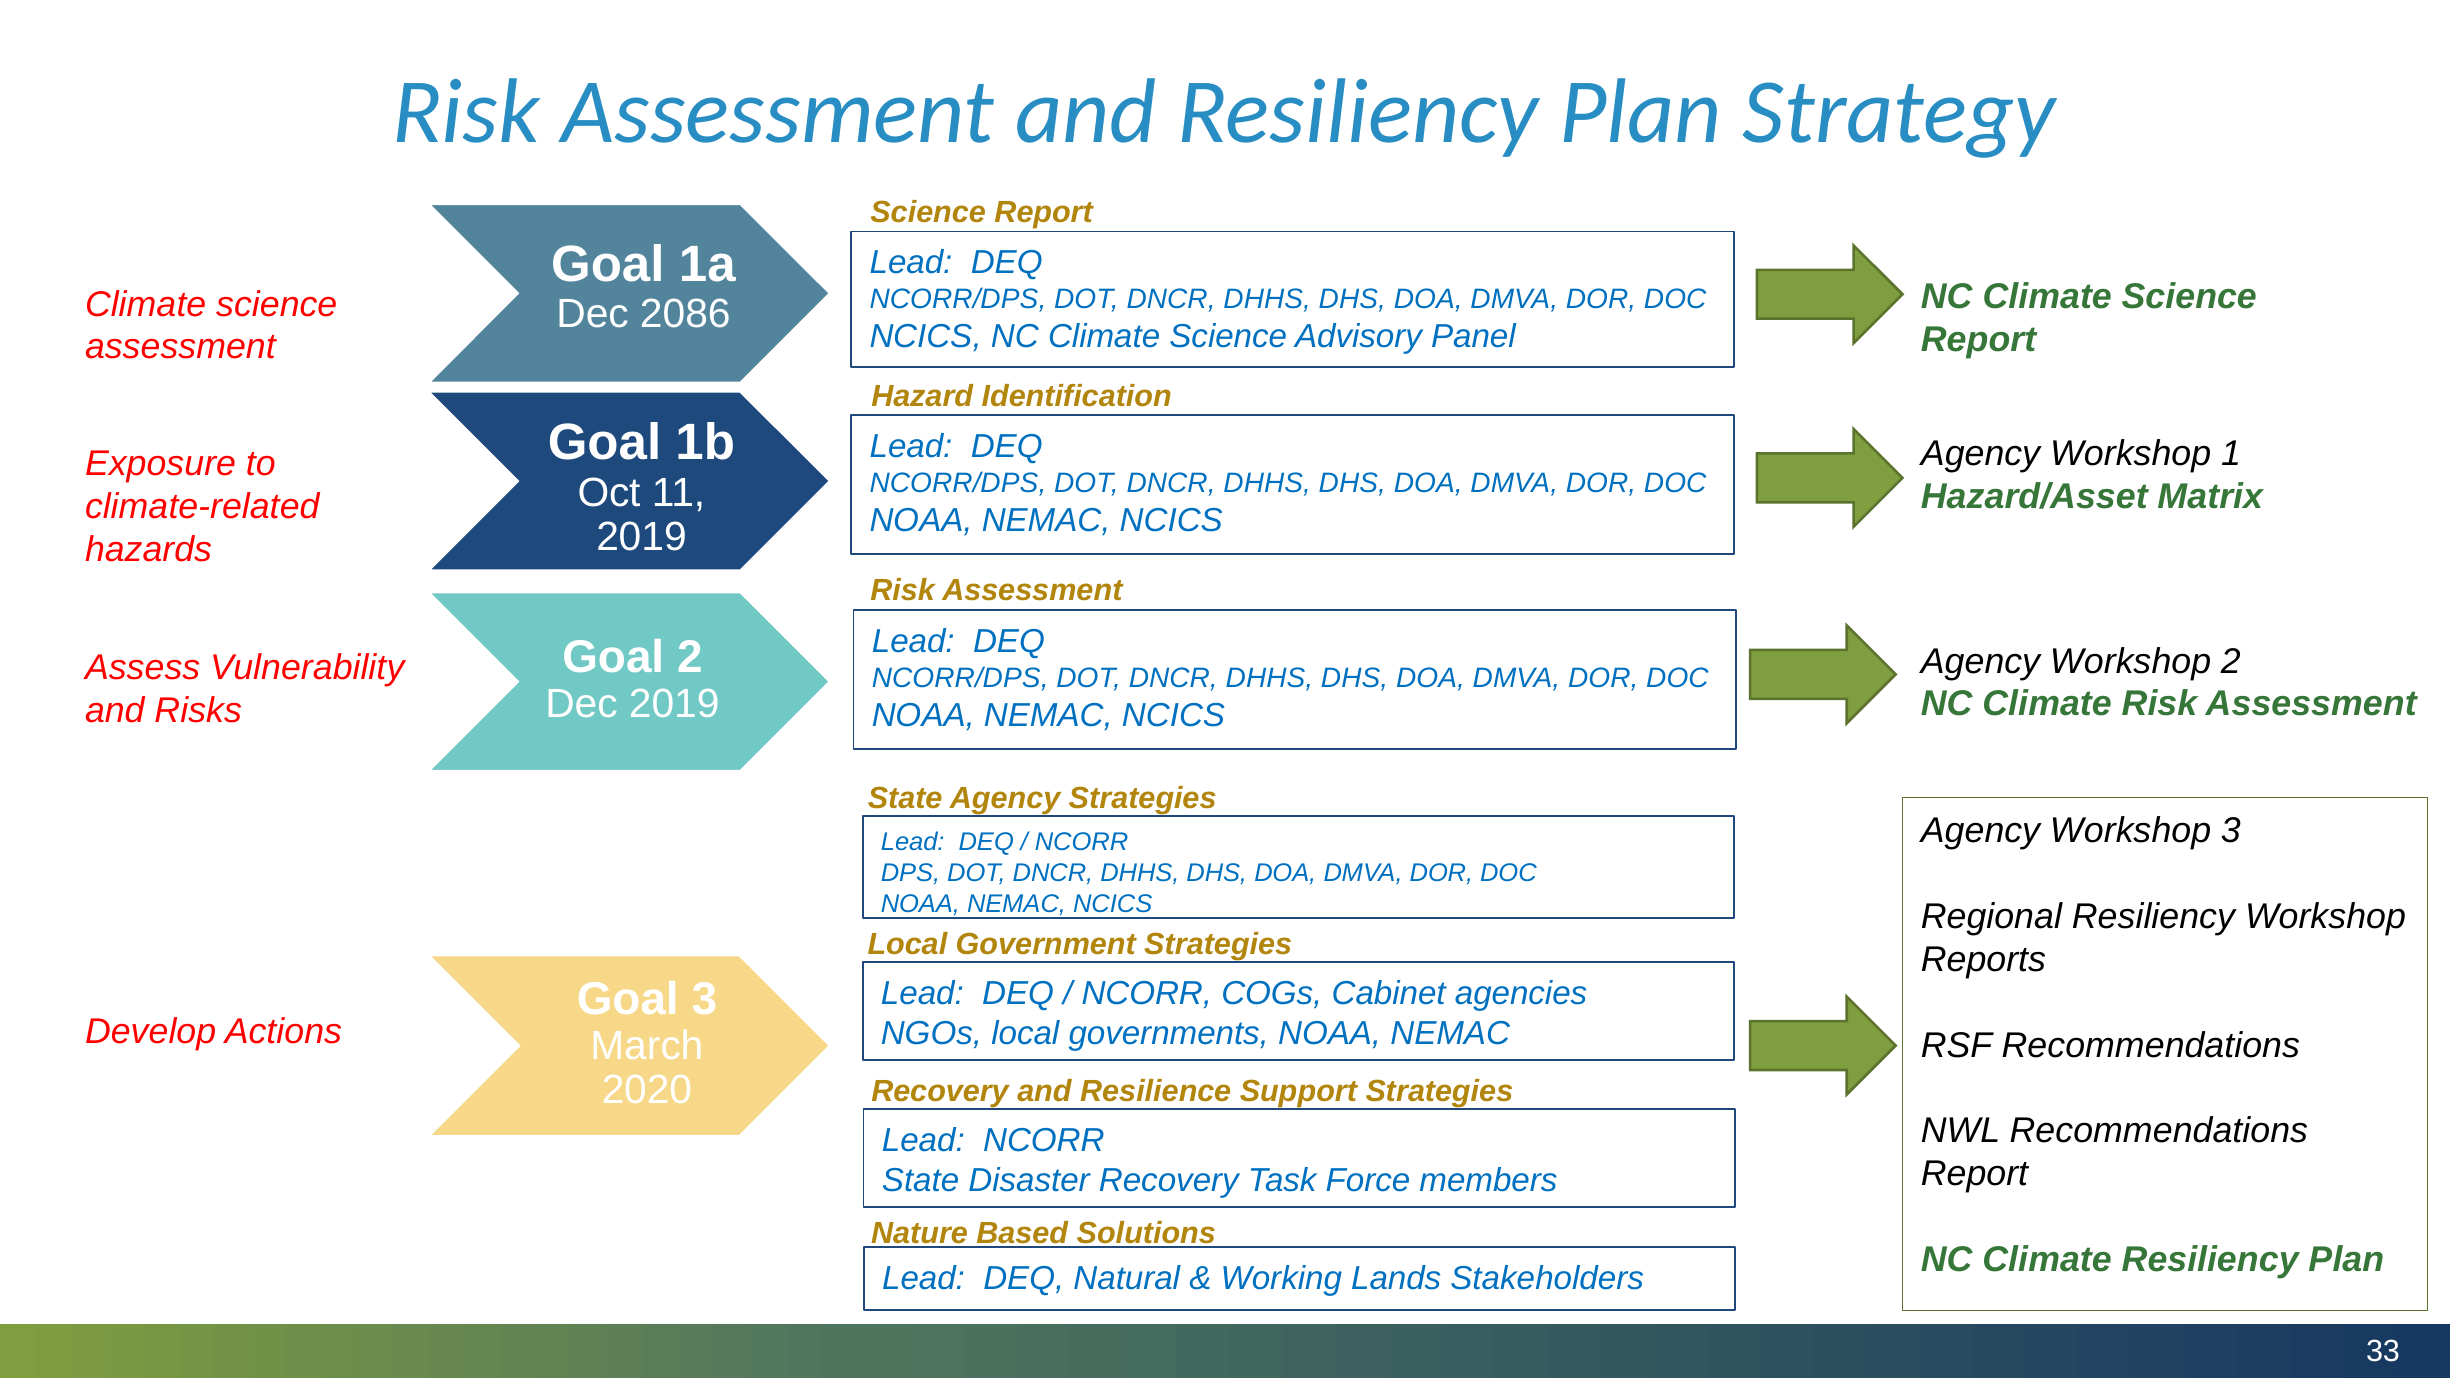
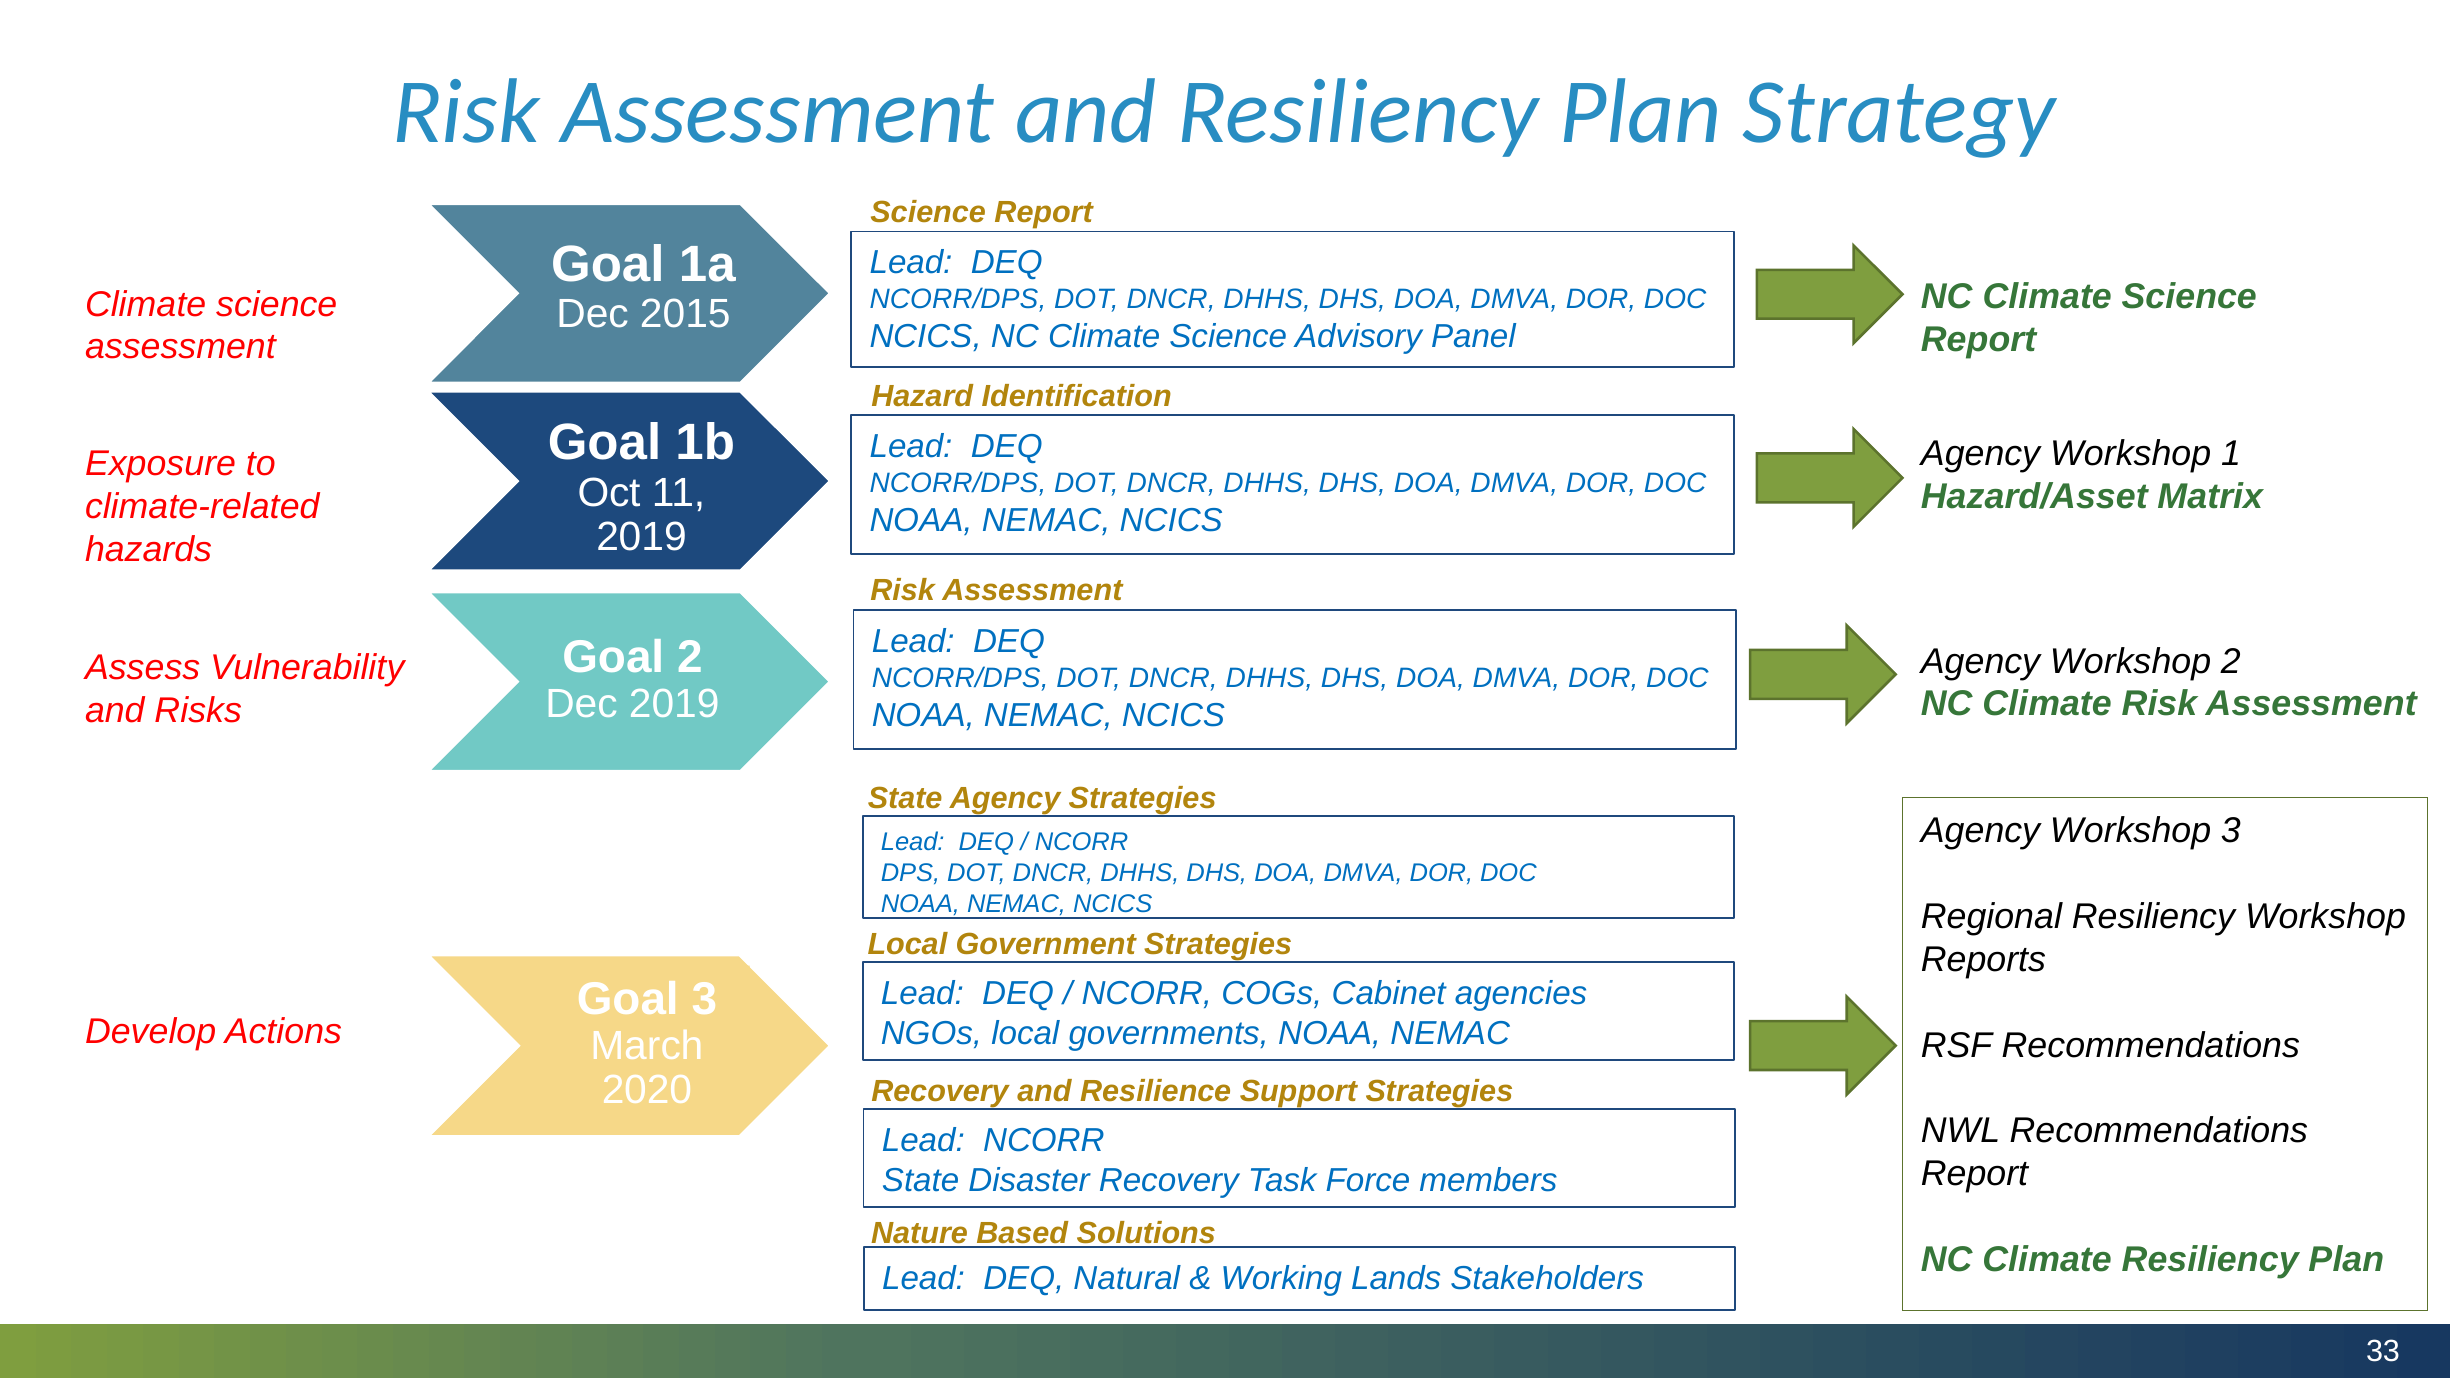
2086: 2086 -> 2015
